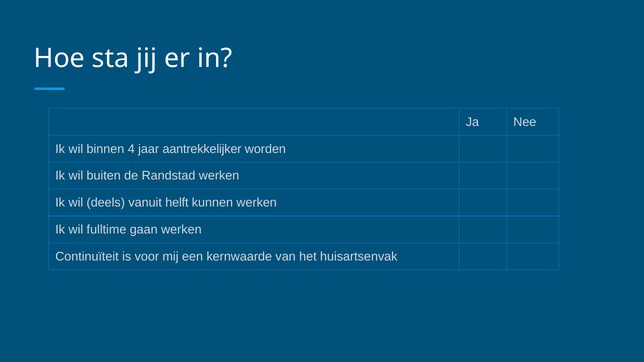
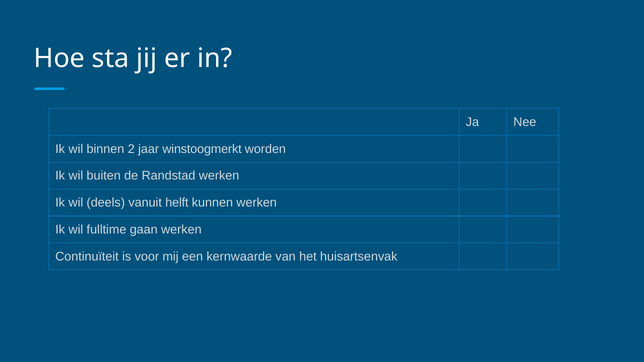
4: 4 -> 2
aantrekkelijker: aantrekkelijker -> winstoogmerkt
